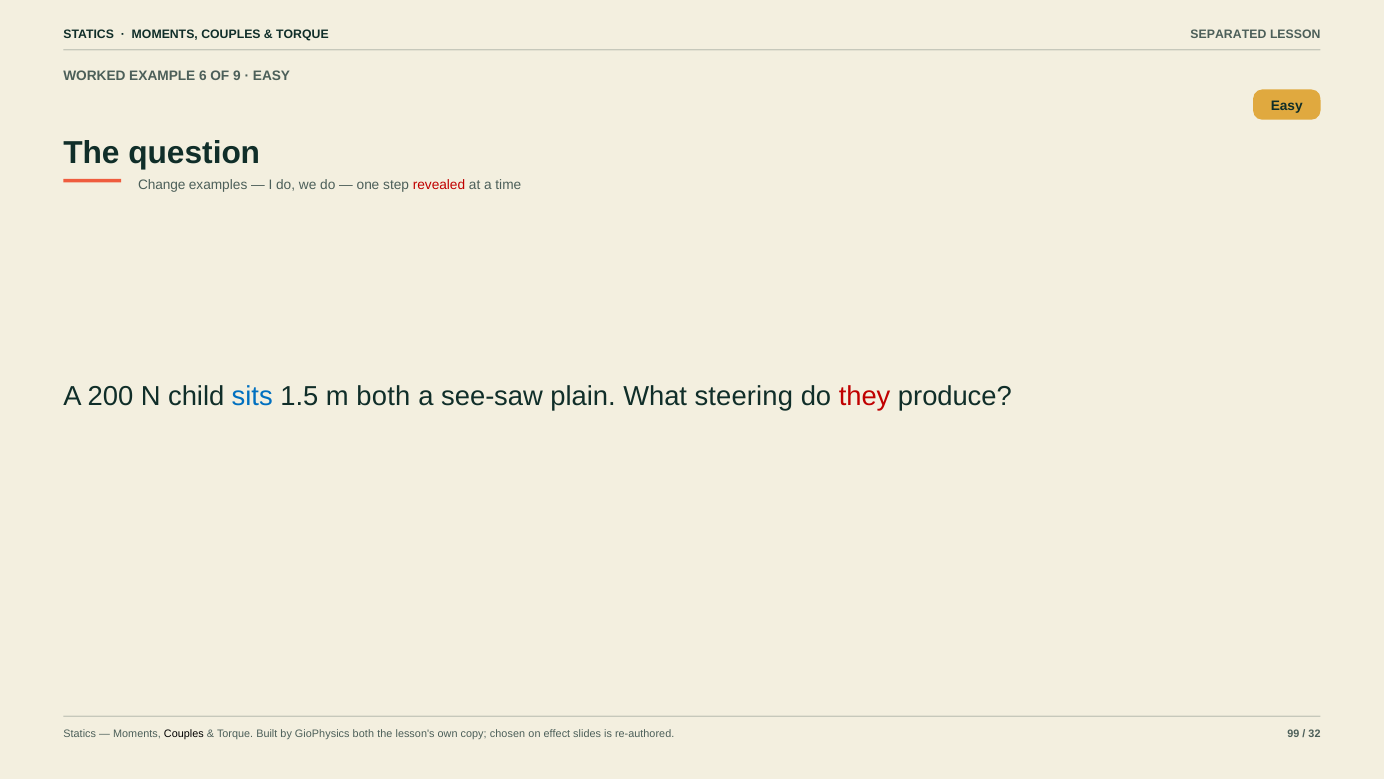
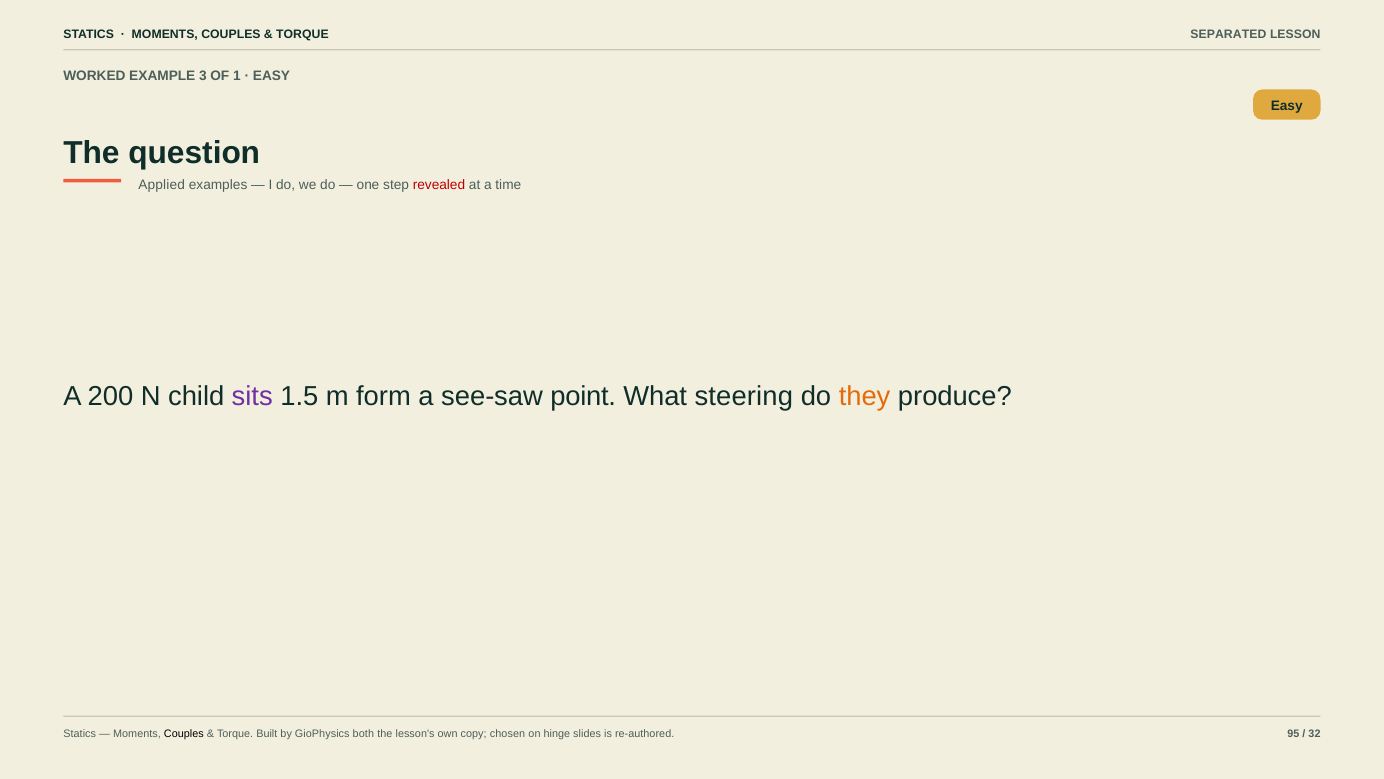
6: 6 -> 3
9: 9 -> 1
Change: Change -> Applied
sits colour: blue -> purple
m both: both -> form
plain: plain -> point
they colour: red -> orange
effect: effect -> hinge
99: 99 -> 95
